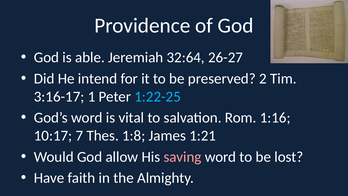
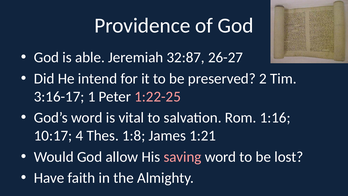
32:64: 32:64 -> 32:87
1:22-25 colour: light blue -> pink
7: 7 -> 4
